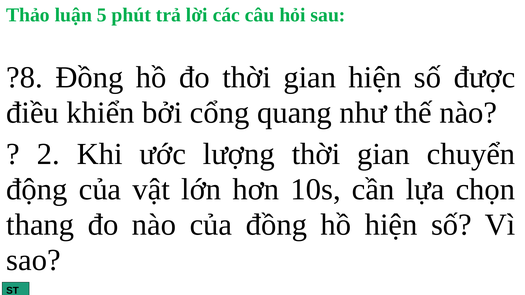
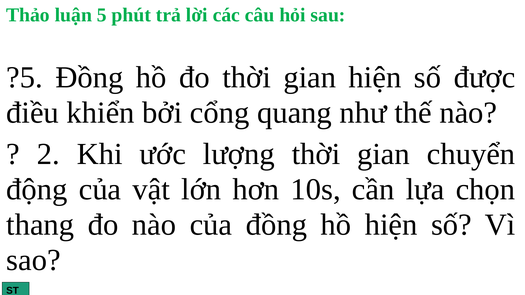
?8: ?8 -> ?5
